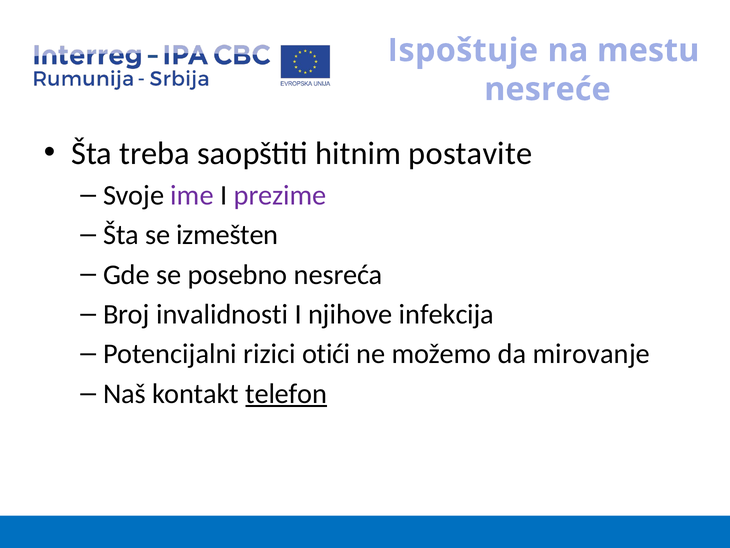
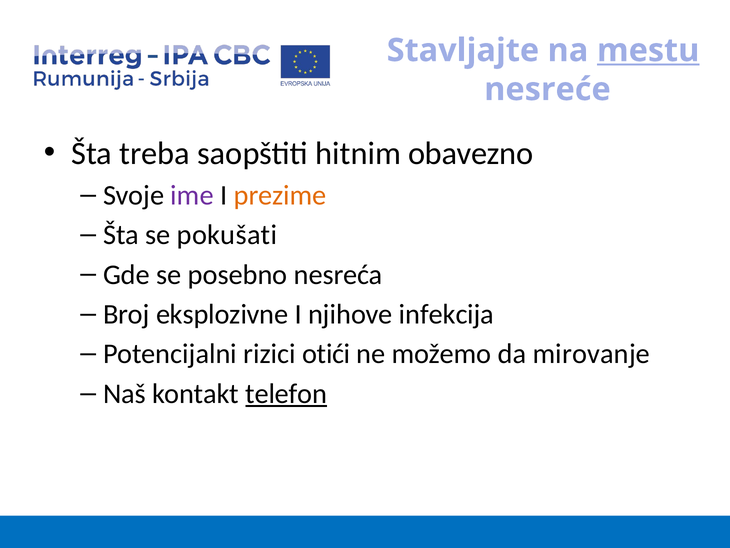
Ispoštuje: Ispoštuje -> Stavljajte
mestu underline: none -> present
postavite: postavite -> obavezno
prezime colour: purple -> orange
izmešten: izmešten -> pokušati
invalidnosti: invalidnosti -> eksplozivne
